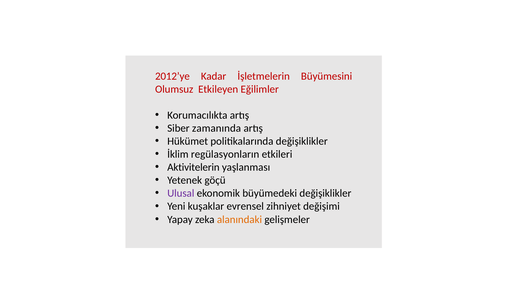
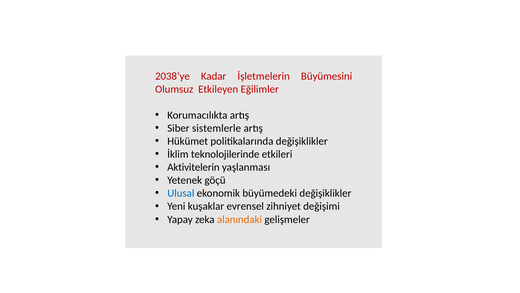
2012’ye: 2012’ye -> 2038’ye
zamanında: zamanında -> sistemlerle
regülasyonların: regülasyonların -> teknolojilerinde
Ulusal colour: purple -> blue
